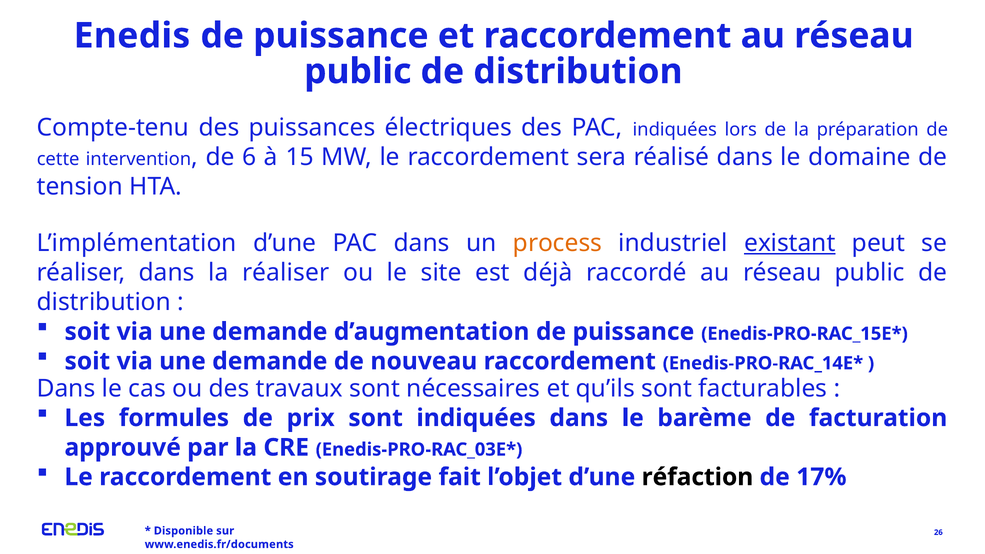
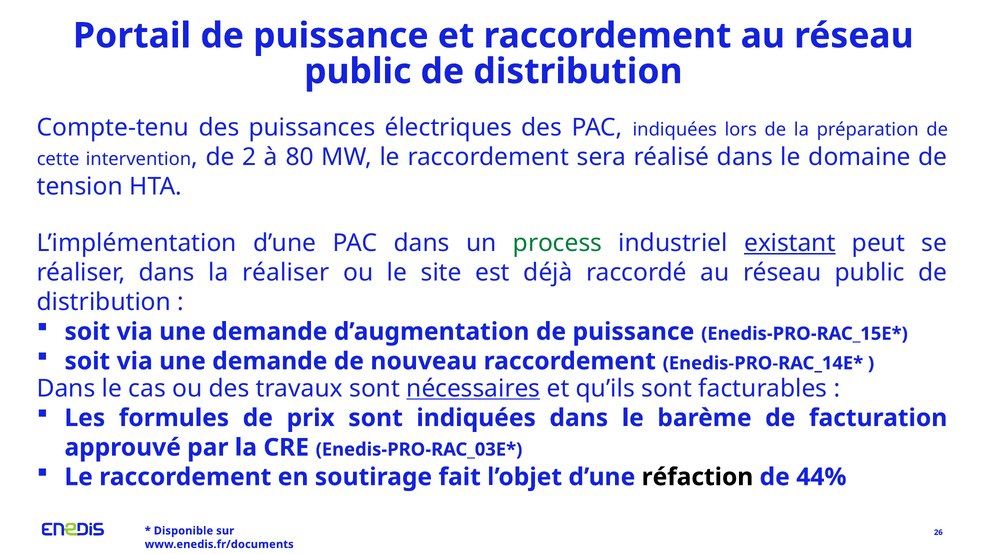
Enedis: Enedis -> Portail
6: 6 -> 2
15: 15 -> 80
process colour: orange -> green
nécessaires underline: none -> present
17%: 17% -> 44%
